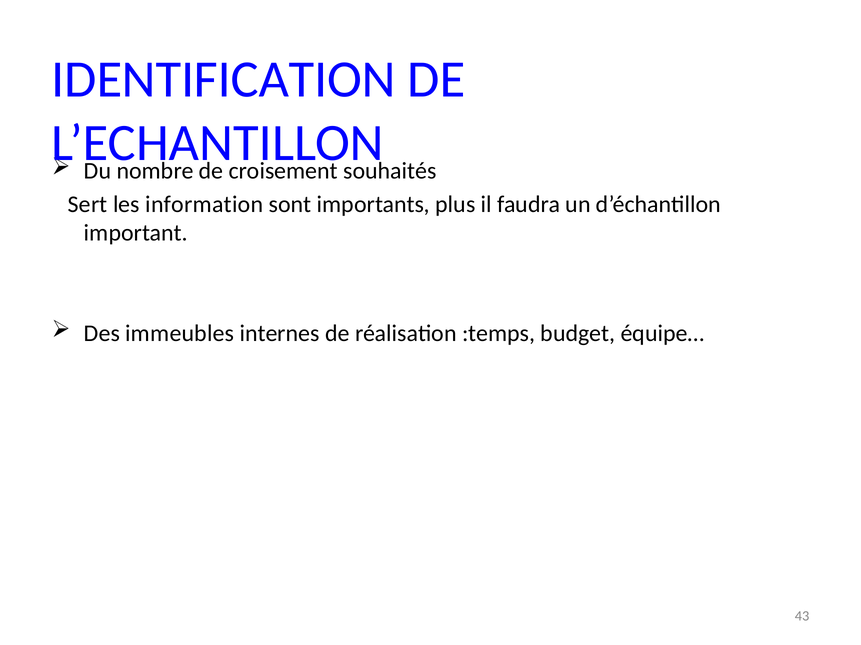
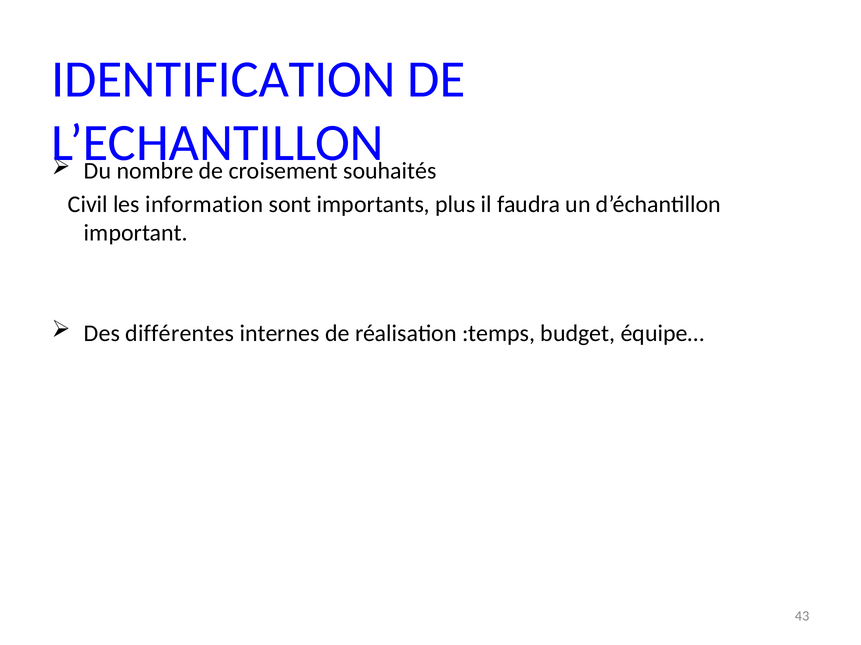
Sert: Sert -> Civil
immeubles: immeubles -> différentes
